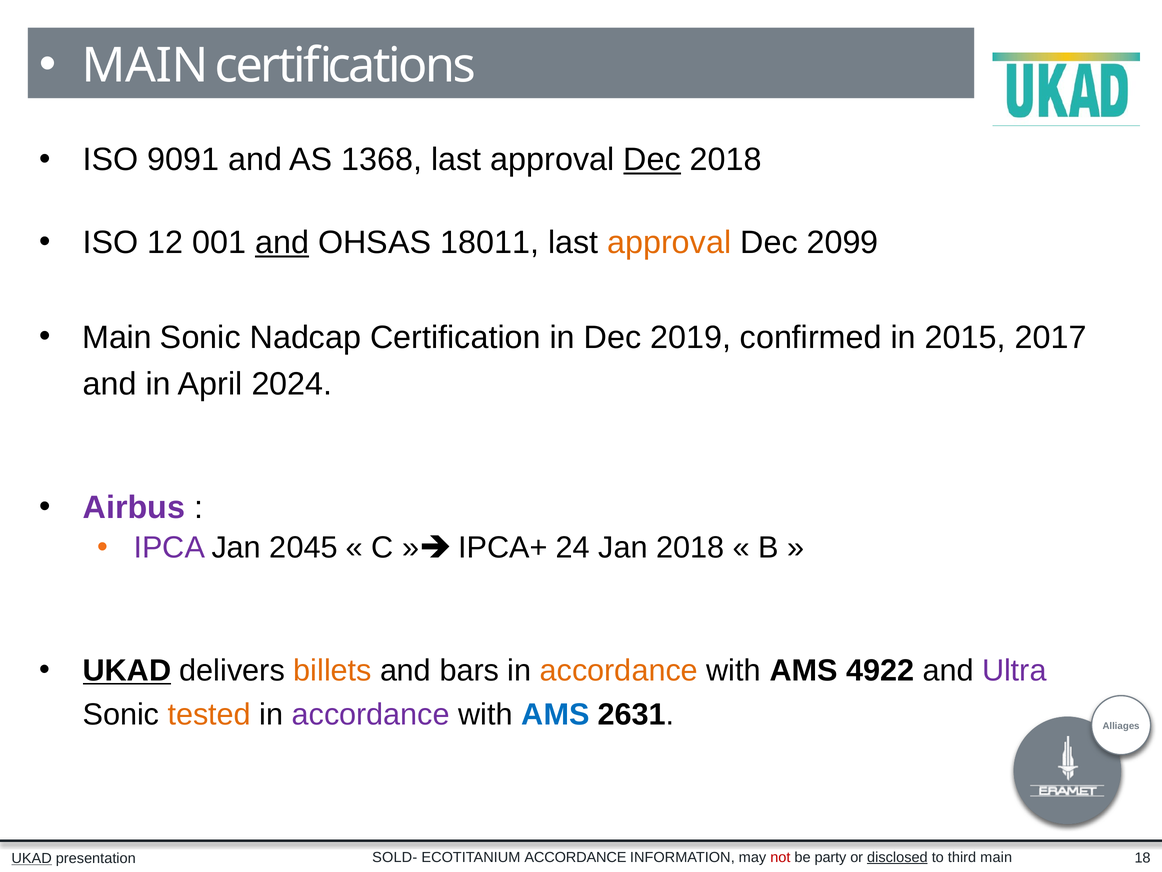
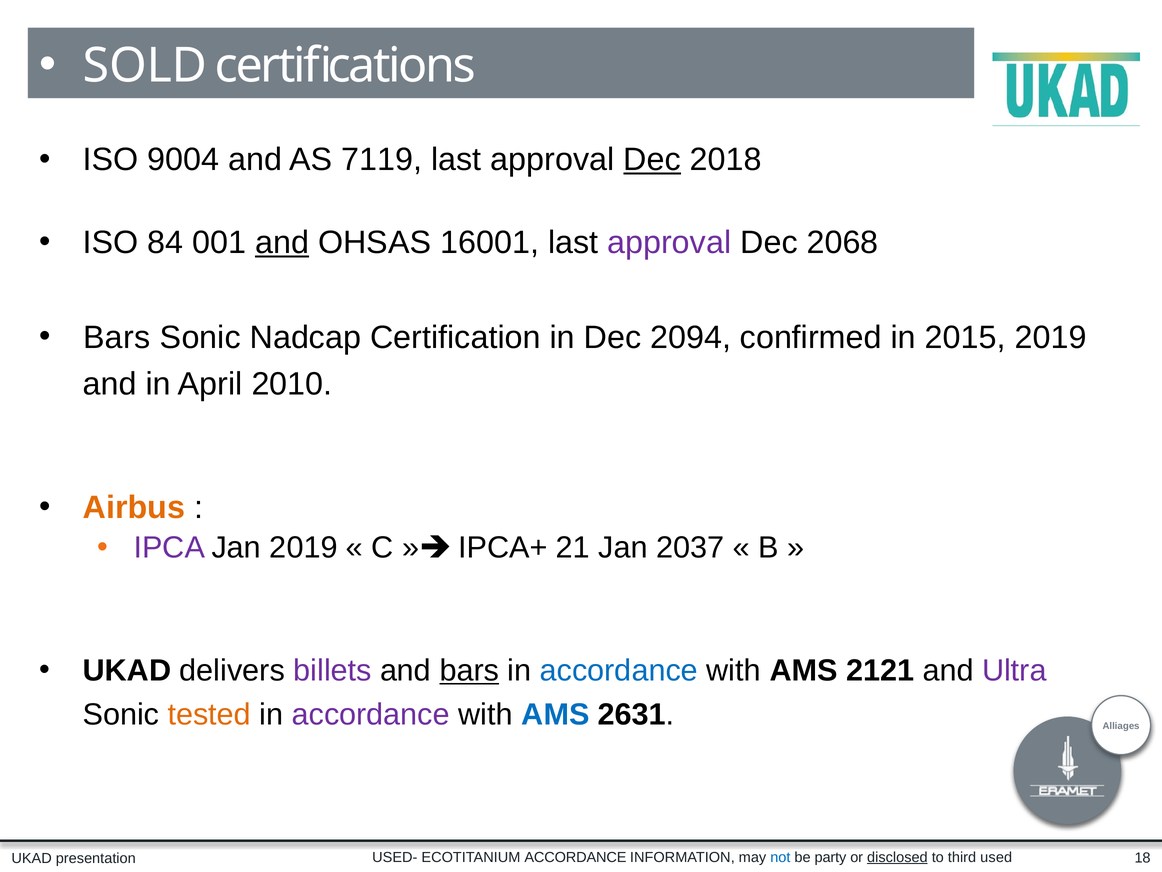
MAIN at (145, 66): MAIN -> SOLD
9091: 9091 -> 9004
1368: 1368 -> 7119
12: 12 -> 84
18011: 18011 -> 16001
approval at (669, 242) colour: orange -> purple
2099: 2099 -> 2068
Main at (117, 337): Main -> Bars
2019: 2019 -> 2094
2015 2017: 2017 -> 2019
2024: 2024 -> 2010
Airbus colour: purple -> orange
Jan 2045: 2045 -> 2019
24: 24 -> 21
Jan 2018: 2018 -> 2037
UKAD at (127, 670) underline: present -> none
billets colour: orange -> purple
bars at (469, 670) underline: none -> present
accordance at (619, 670) colour: orange -> blue
4922: 4922 -> 2121
UKAD at (32, 858) underline: present -> none
SOLD-: SOLD- -> USED-
not colour: red -> blue
third main: main -> used
